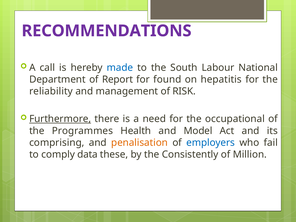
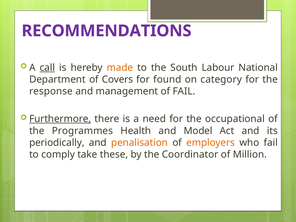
call underline: none -> present
made colour: blue -> orange
Report: Report -> Covers
hepatitis: hepatitis -> category
reliability: reliability -> response
of RISK: RISK -> FAIL
comprising: comprising -> periodically
employers colour: blue -> orange
data: data -> take
Consistently: Consistently -> Coordinator
